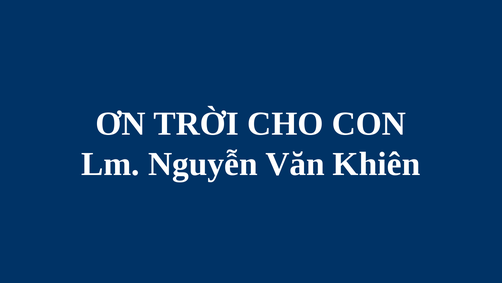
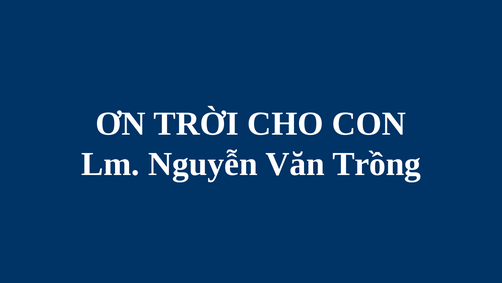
Khiên: Khiên -> Trồng
